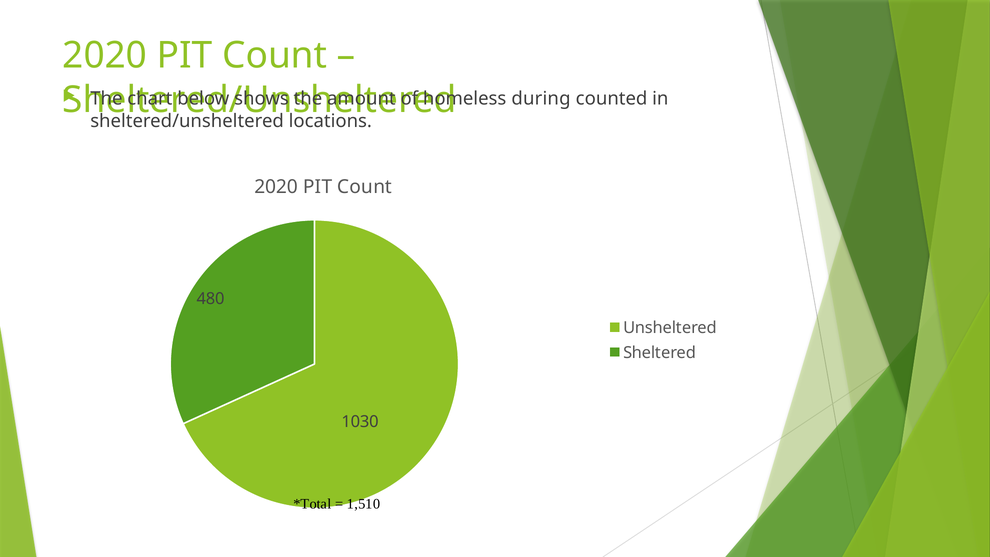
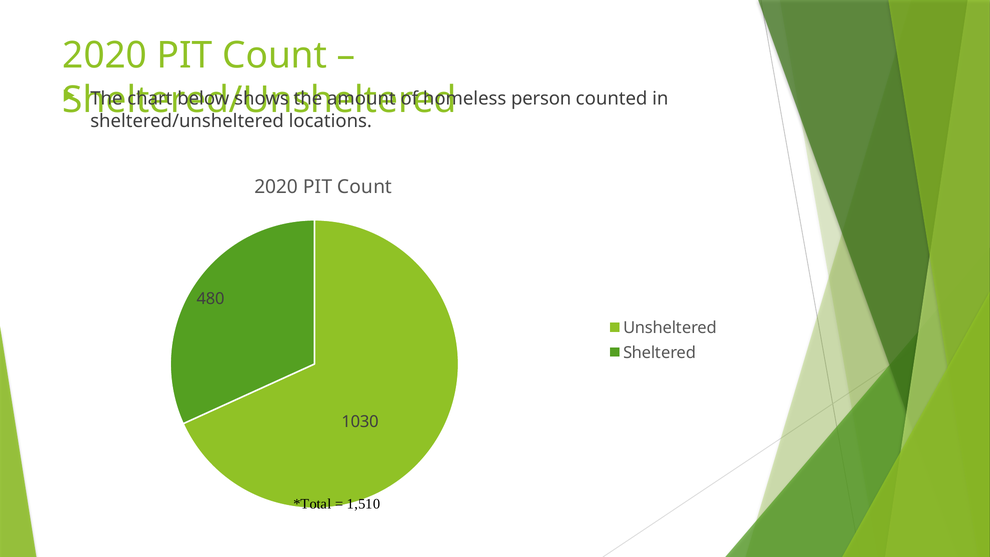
during: during -> person
